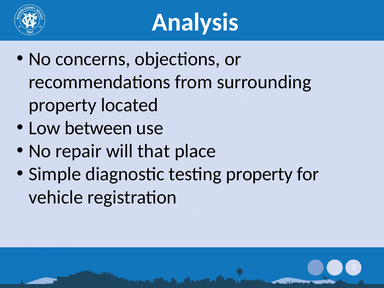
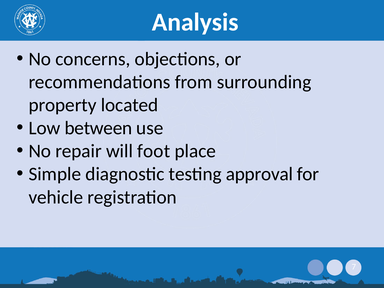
that: that -> foot
testing property: property -> approval
